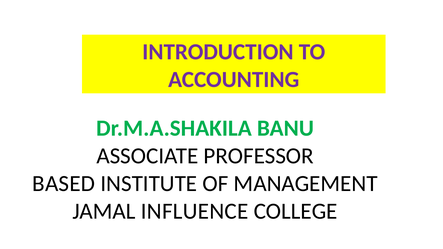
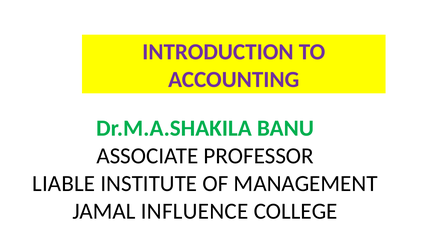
BASED: BASED -> LIABLE
